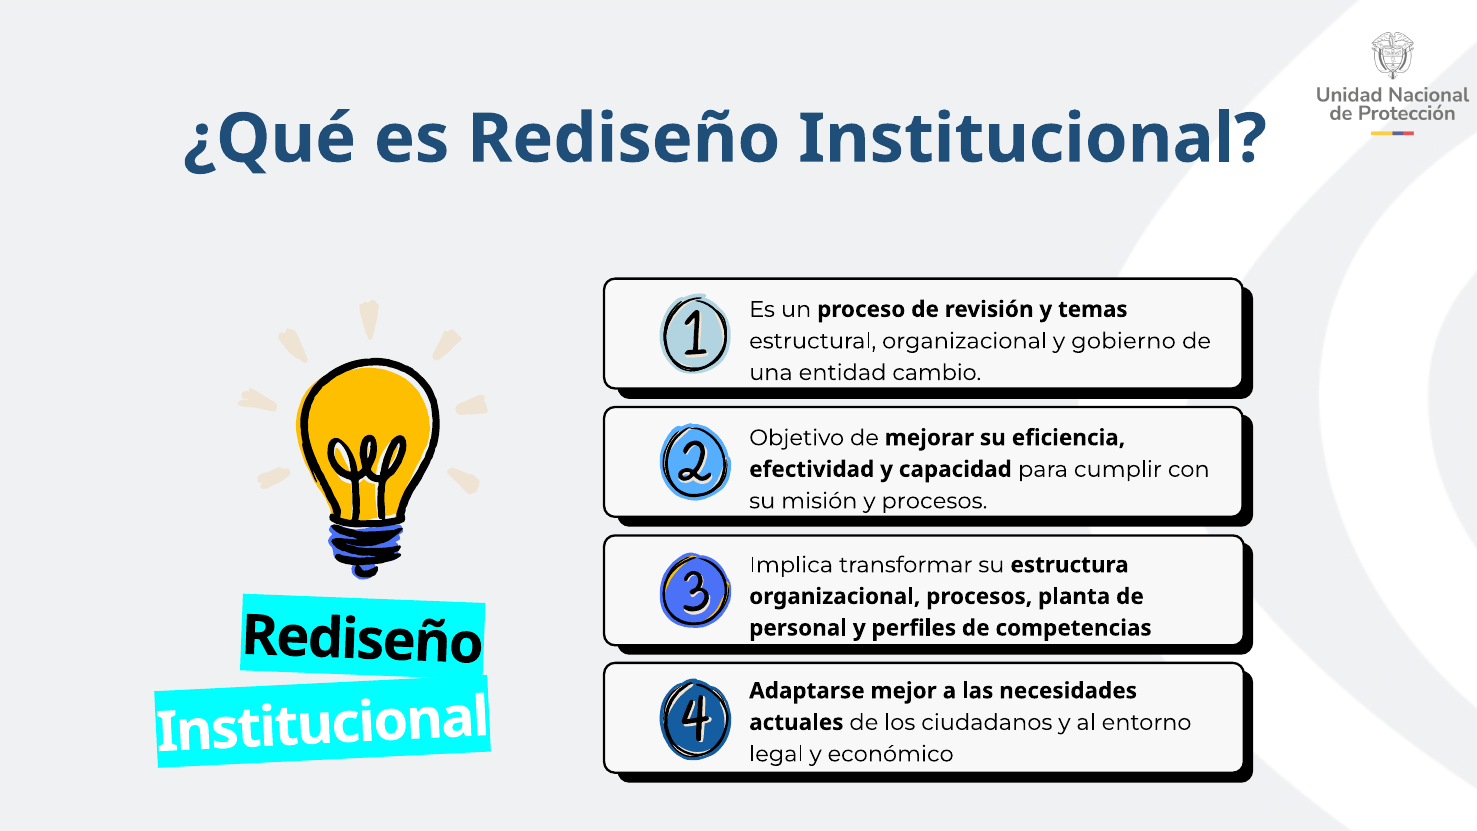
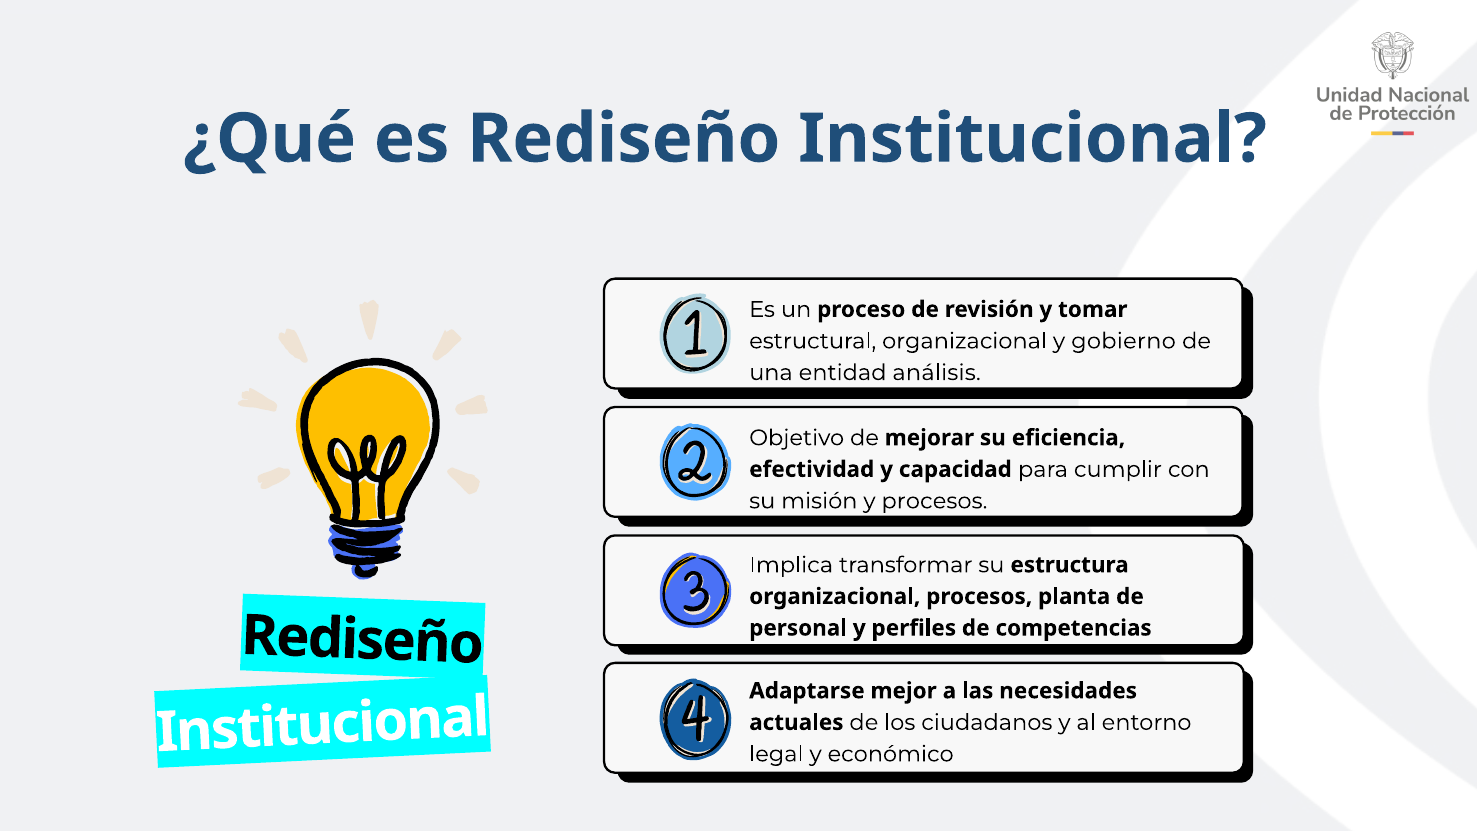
temas: temas -> tomar
cambio: cambio -> análisis
